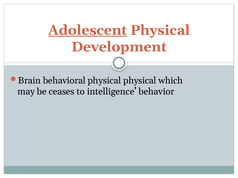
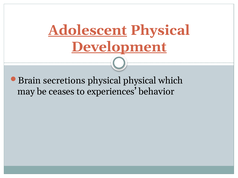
Development underline: none -> present
behavioral: behavioral -> secretions
intelligence: intelligence -> experiences
